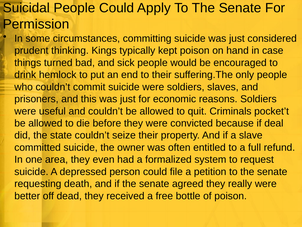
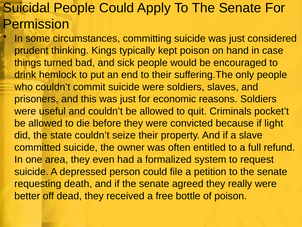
deal: deal -> light
